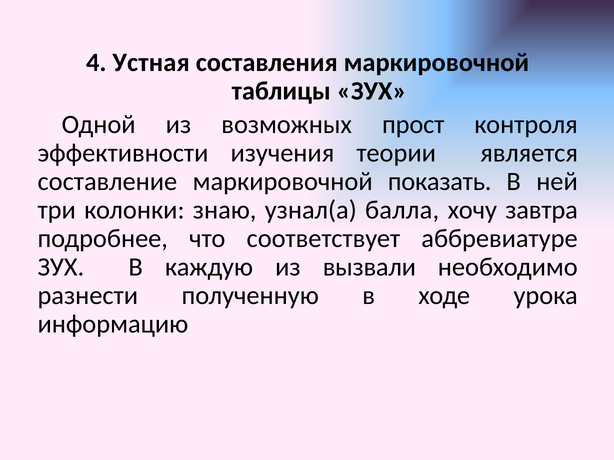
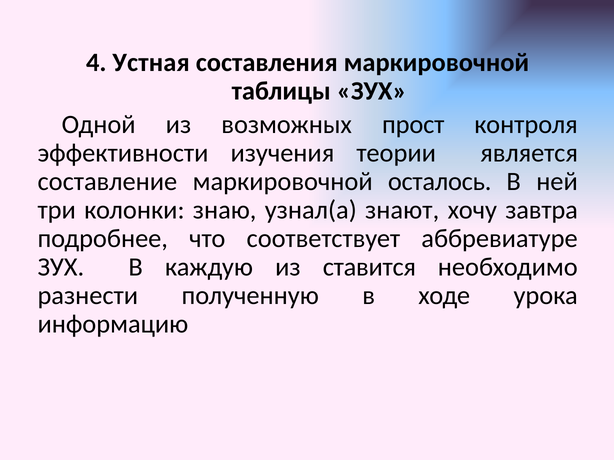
показать: показать -> осталось
балла: балла -> знают
вызвали: вызвали -> ставится
